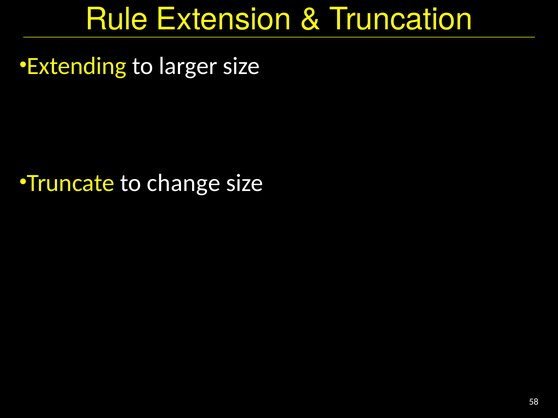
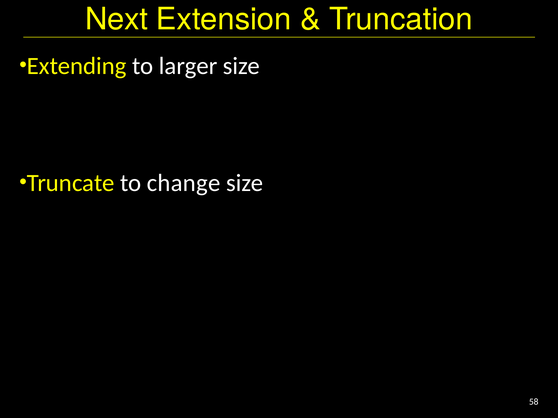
Rule: Rule -> Next
